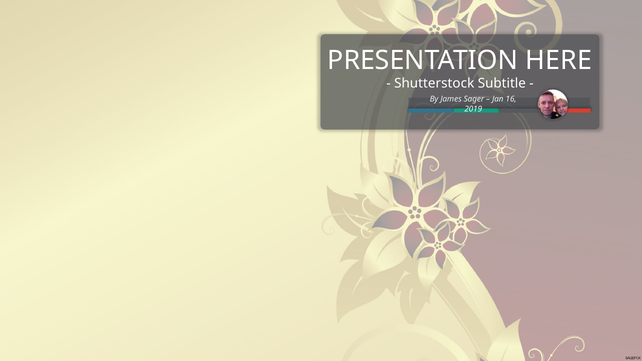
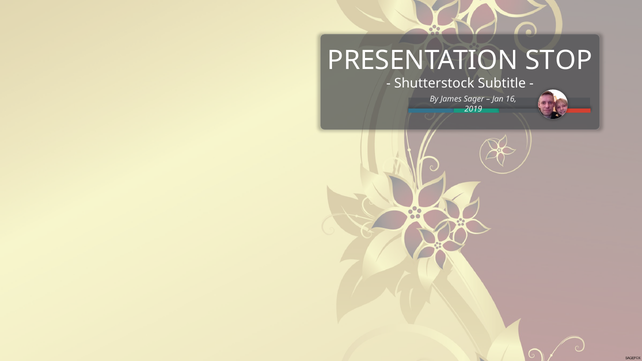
HERE: HERE -> STOP
